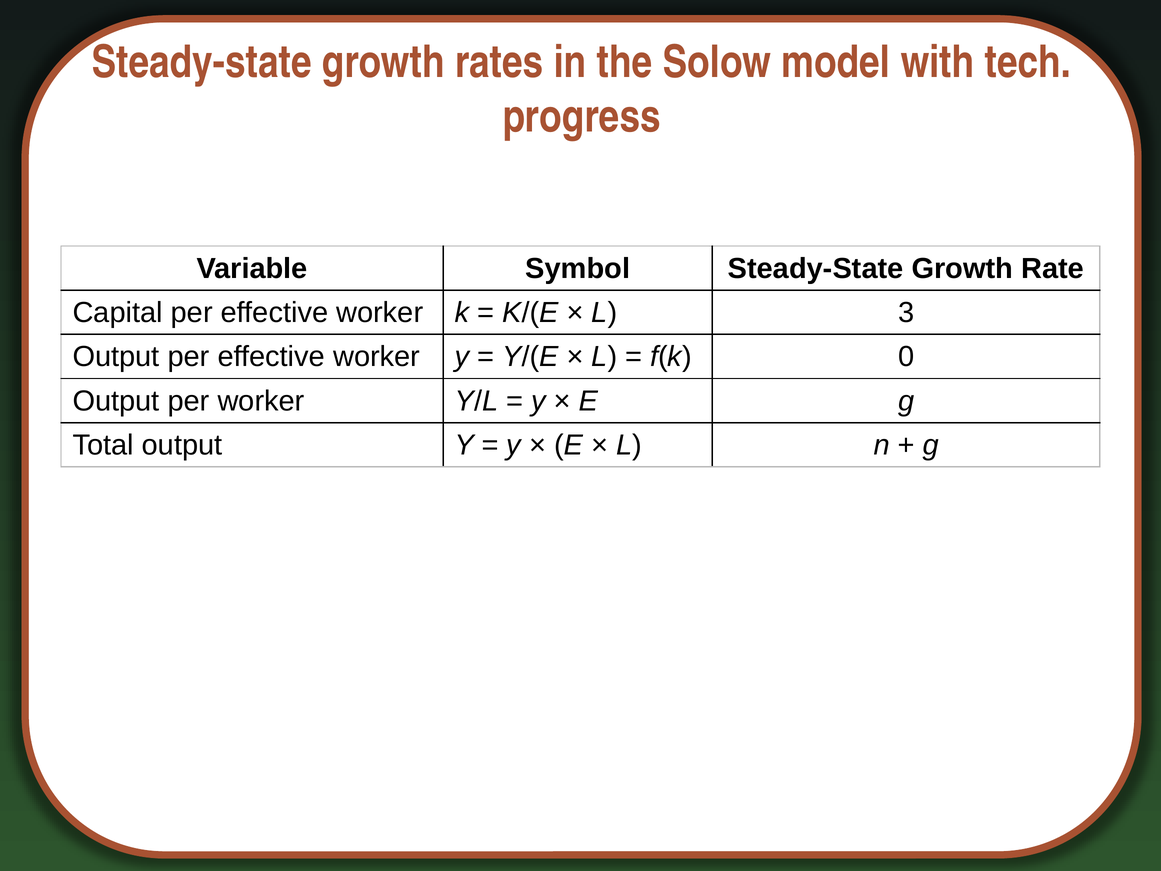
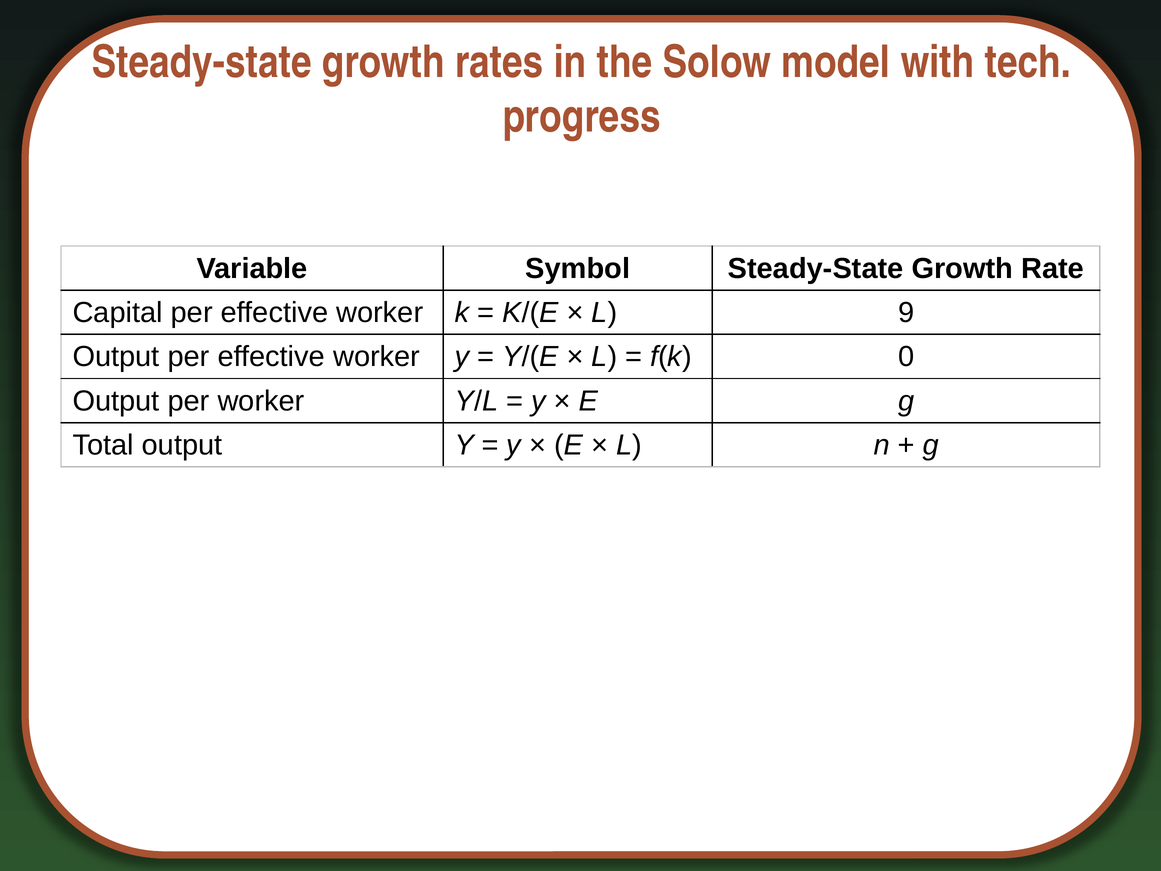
3: 3 -> 9
